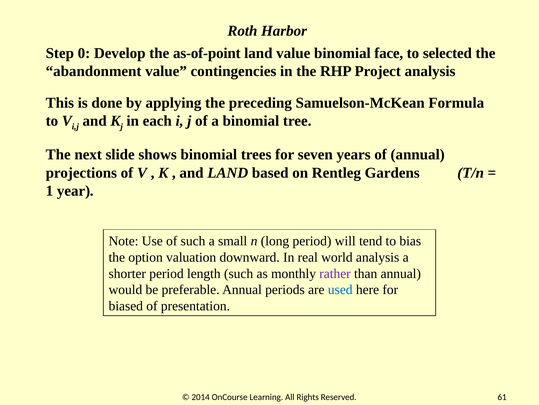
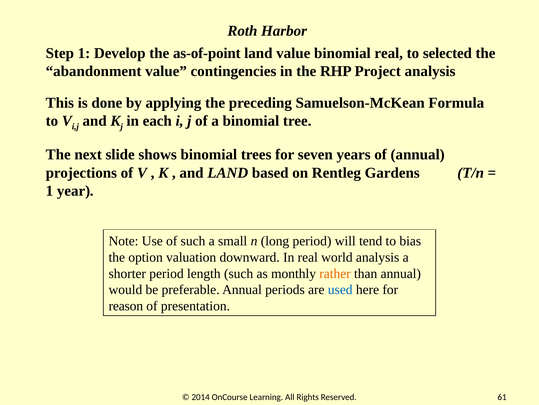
Step 0: 0 -> 1
binomial face: face -> real
rather colour: purple -> orange
biased: biased -> reason
